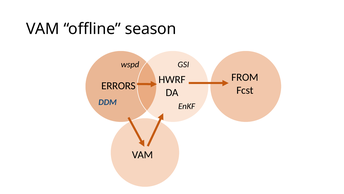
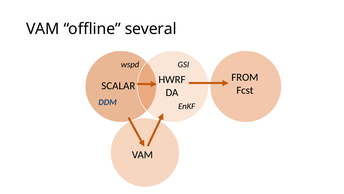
season: season -> several
ERRORS: ERRORS -> SCALAR
